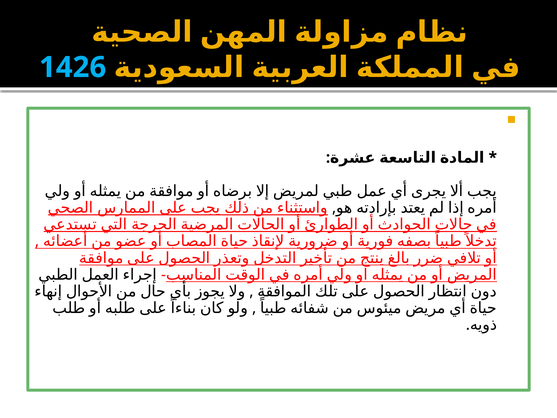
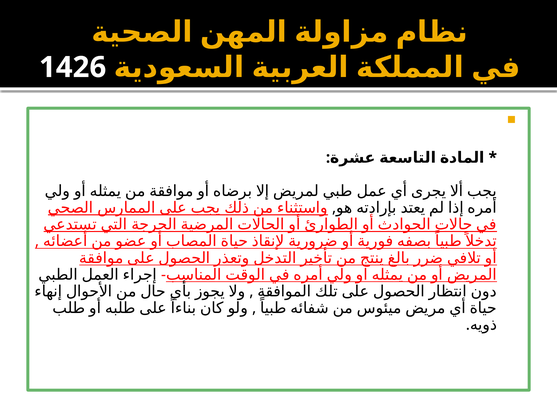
1426 colour: light blue -> white
